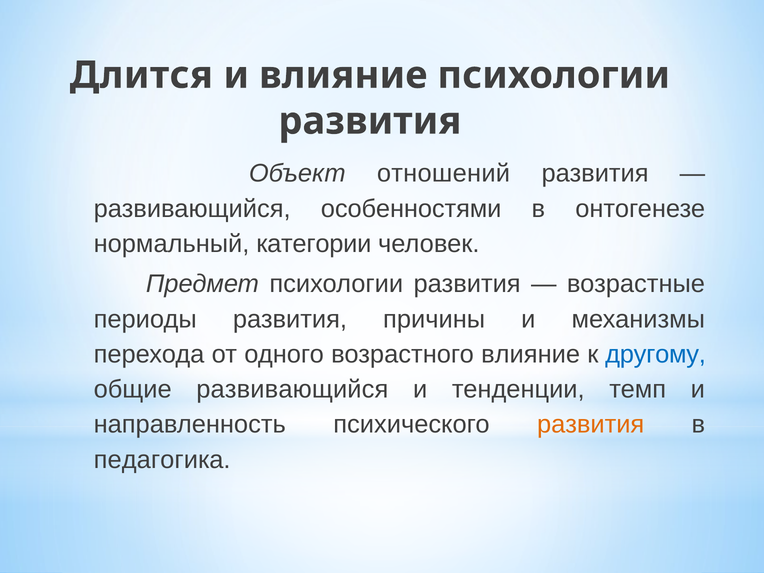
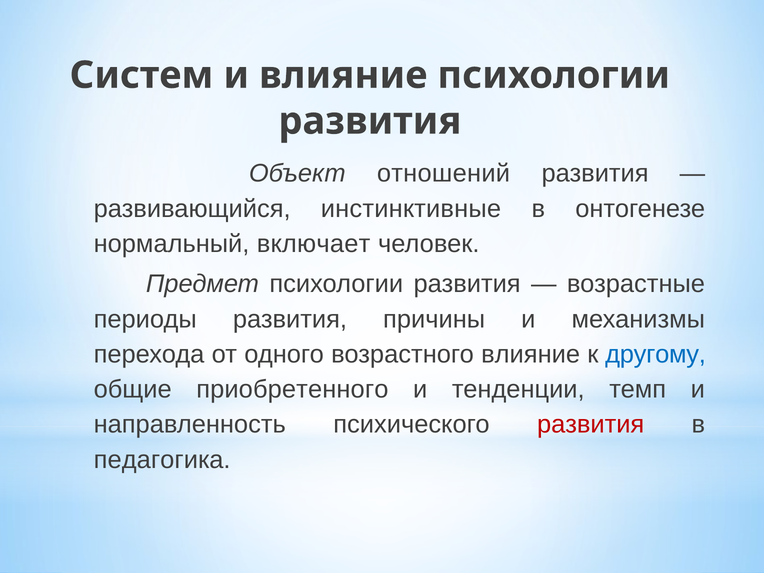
Длится: Длится -> Систем
особенностями: особенностями -> инстинктивные
категории: категории -> включает
общие развивающийся: развивающийся -> приобретенного
развития at (591, 425) colour: orange -> red
